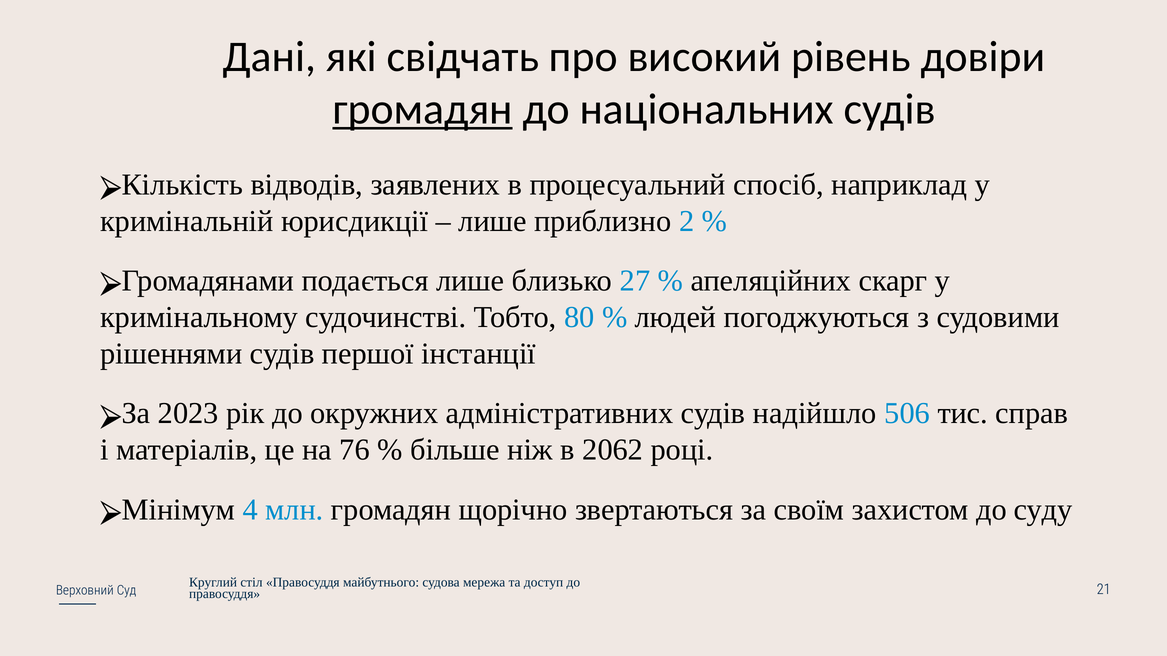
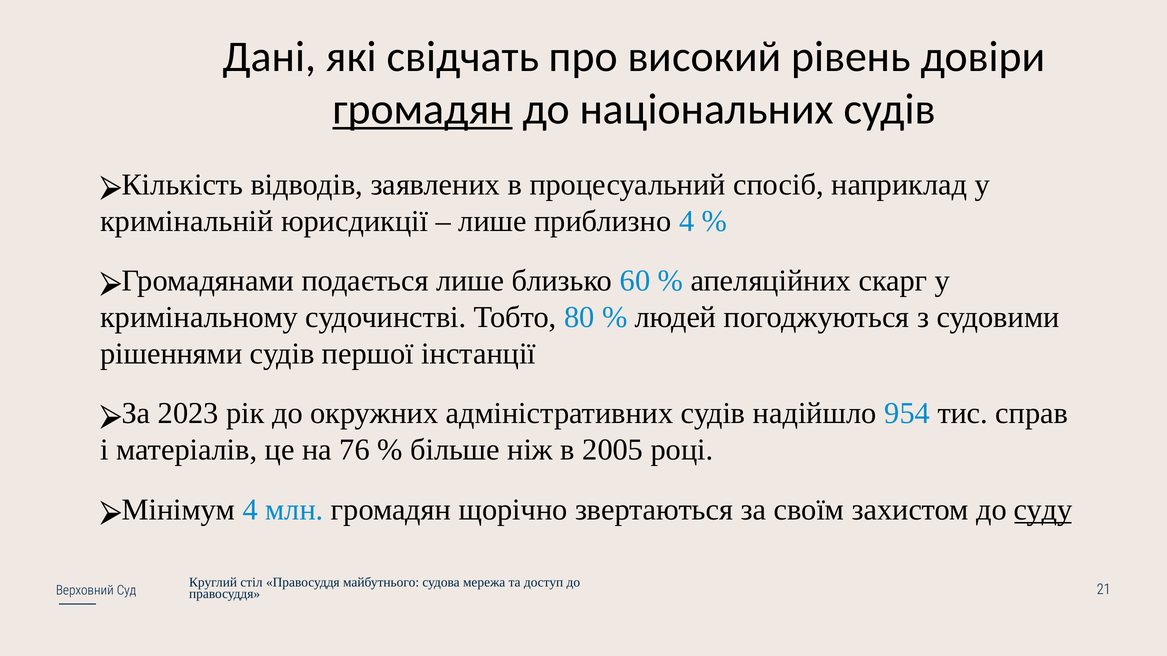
приблизно 2: 2 -> 4
27: 27 -> 60
506: 506 -> 954
2062: 2062 -> 2005
суду underline: none -> present
